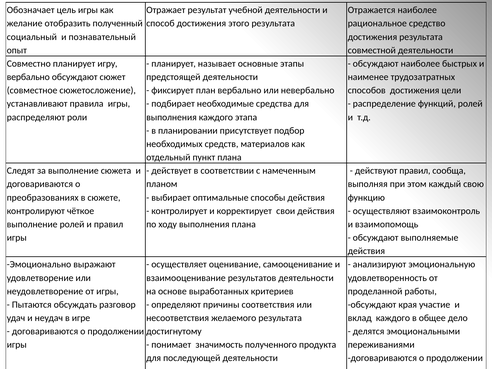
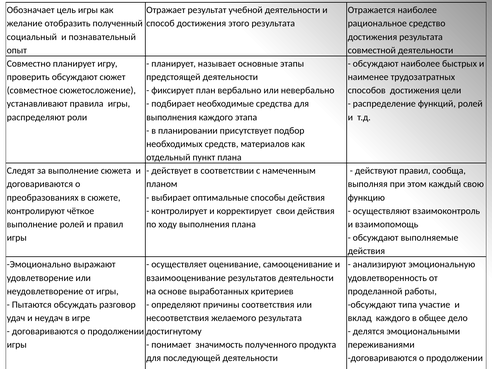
вербально at (28, 77): вербально -> проверить
края: края -> типа
